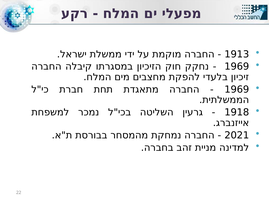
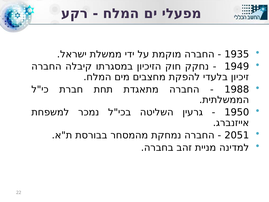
1913: 1913 -> 1935
1969 at (237, 67): 1969 -> 1949
1969 at (237, 89): 1969 -> 1988
1918: 1918 -> 1950
2021: 2021 -> 2051
